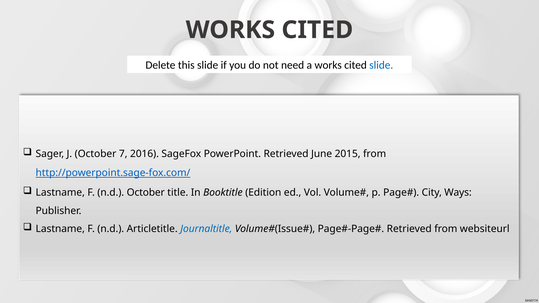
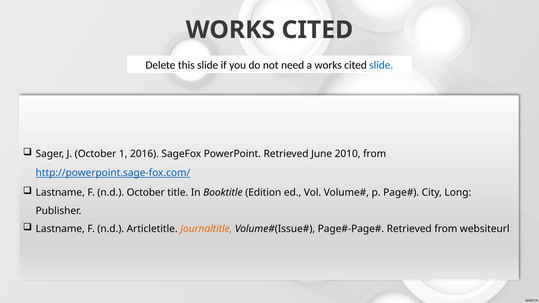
7: 7 -> 1
2015: 2015 -> 2010
Ways: Ways -> Long
Journaltitle colour: blue -> orange
